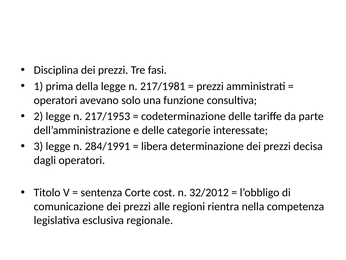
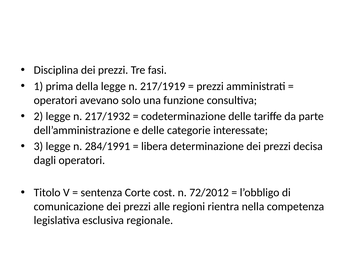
217/1981: 217/1981 -> 217/1919
217/1953: 217/1953 -> 217/1932
32/2012: 32/2012 -> 72/2012
